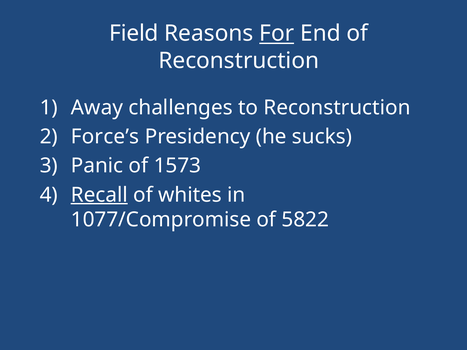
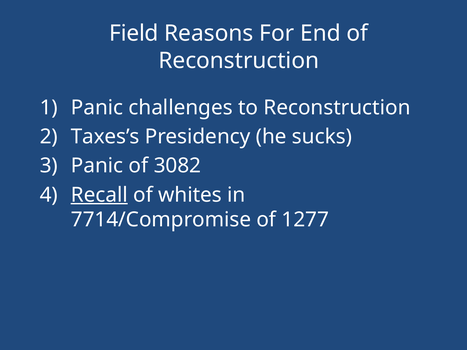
For underline: present -> none
Away at (97, 108): Away -> Panic
Force’s: Force’s -> Taxes’s
1573: 1573 -> 3082
1077/Compromise: 1077/Compromise -> 7714/Compromise
5822: 5822 -> 1277
